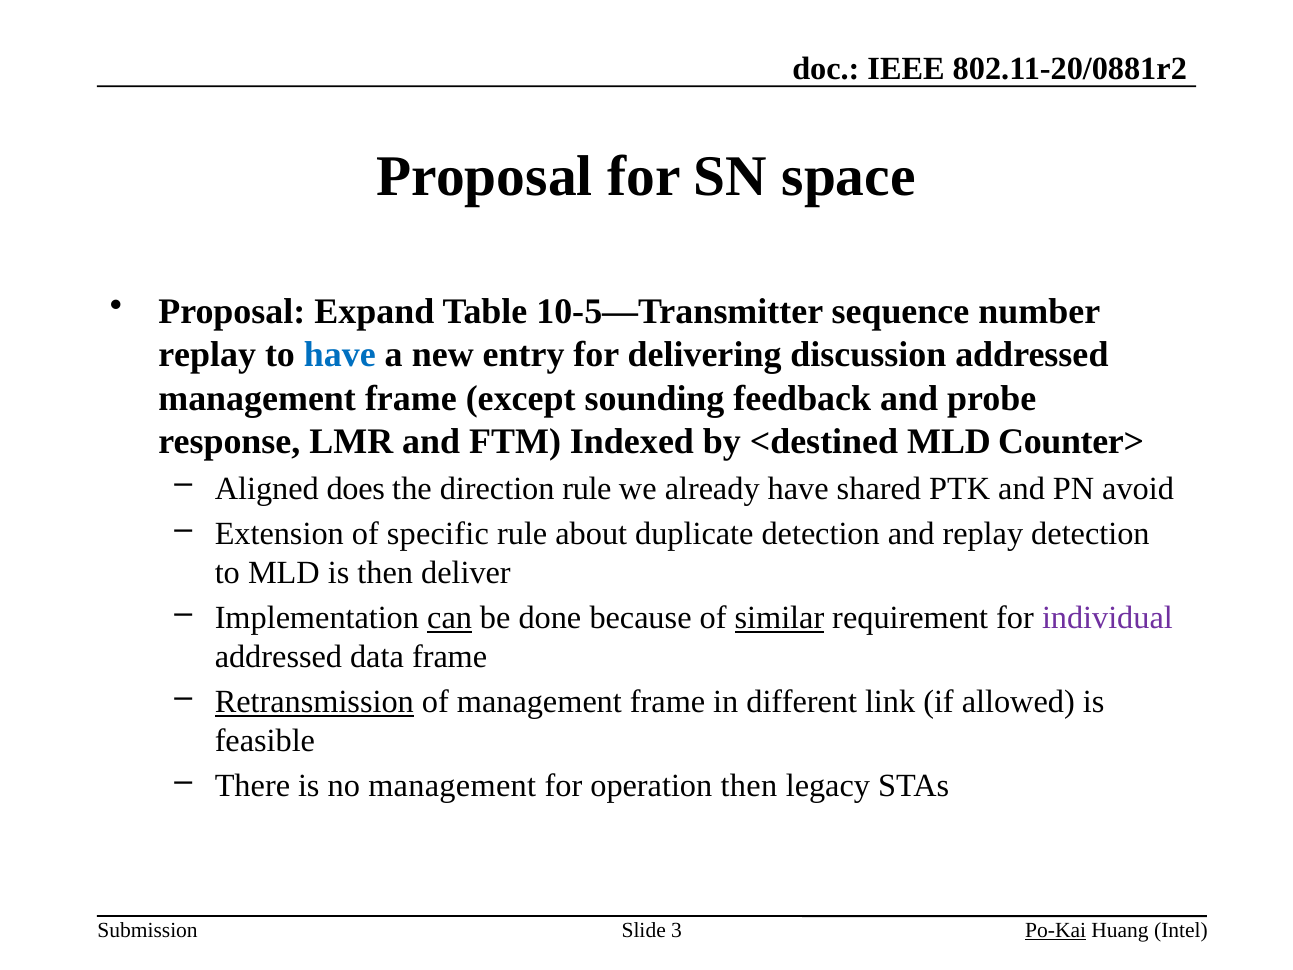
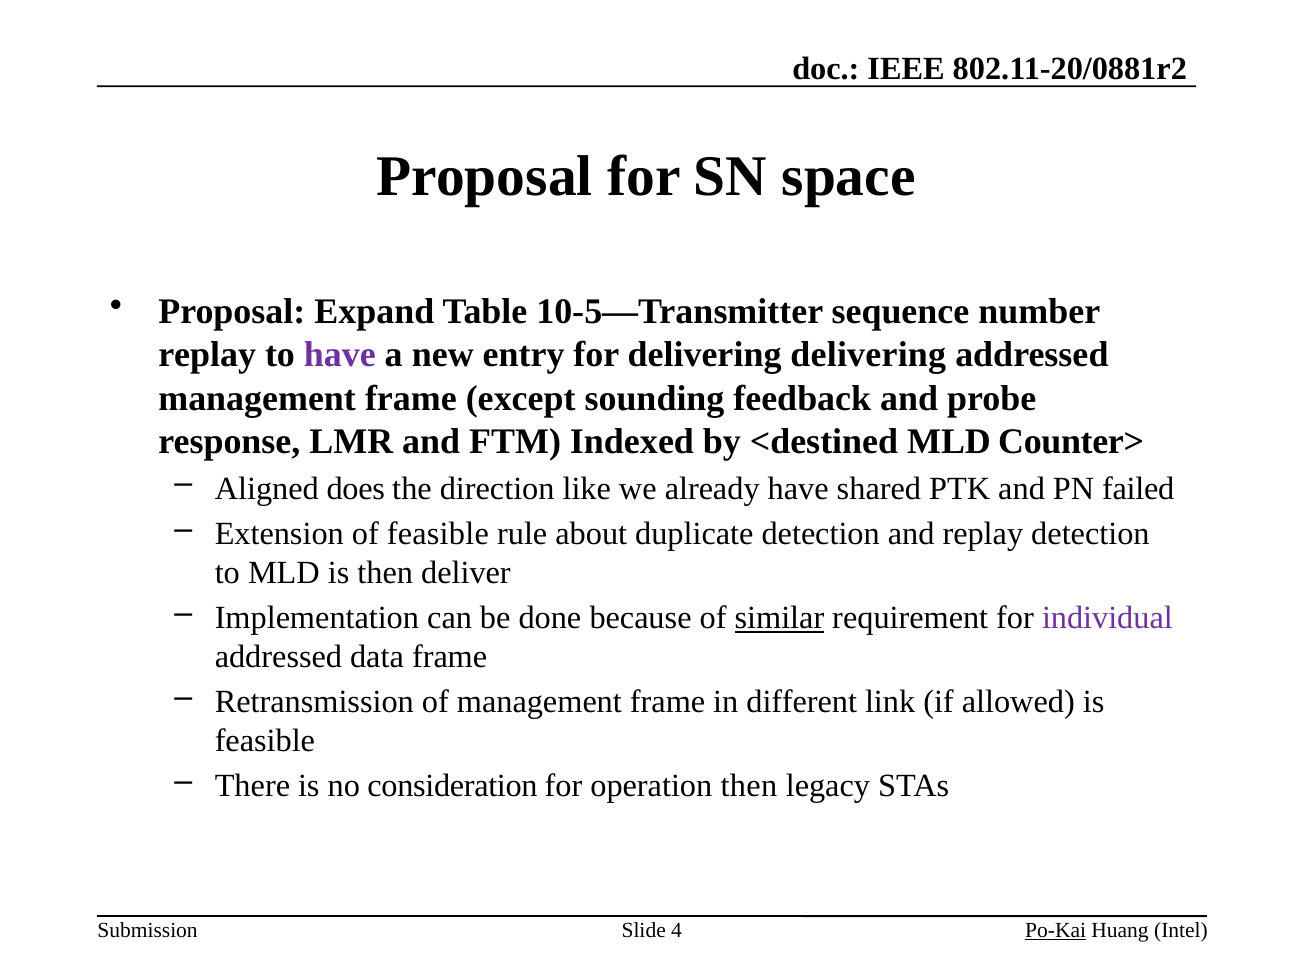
have at (340, 355) colour: blue -> purple
delivering discussion: discussion -> delivering
direction rule: rule -> like
avoid: avoid -> failed
of specific: specific -> feasible
can underline: present -> none
Retransmission underline: present -> none
no management: management -> consideration
3: 3 -> 4
